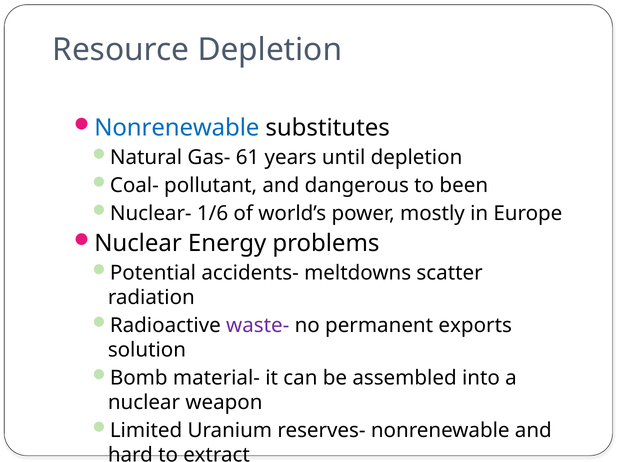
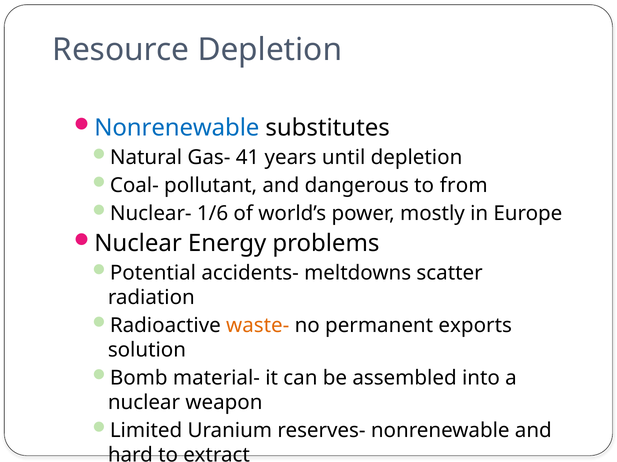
61: 61 -> 41
been: been -> from
waste- colour: purple -> orange
